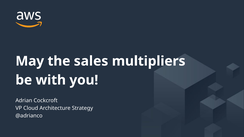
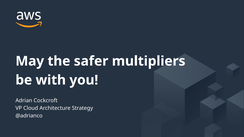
sales: sales -> safer
